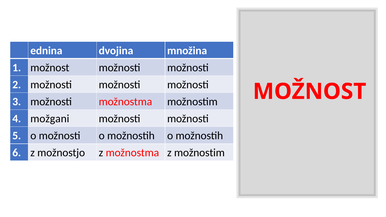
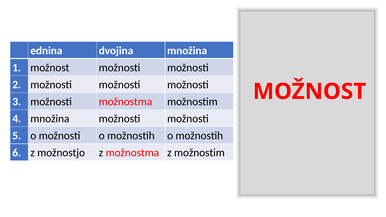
4 možgani: možgani -> množina
